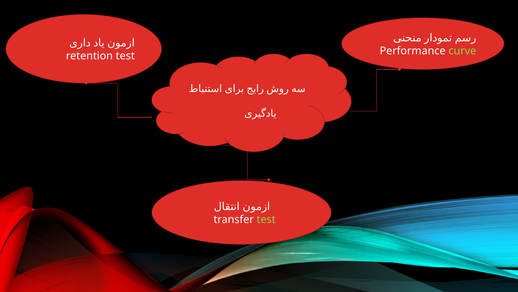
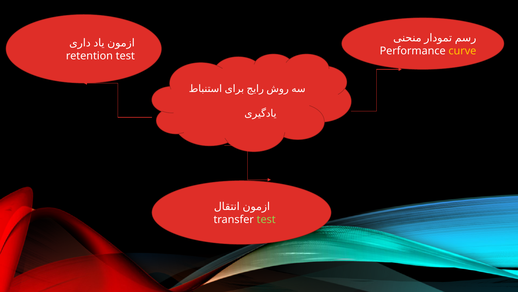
curve colour: light green -> yellow
